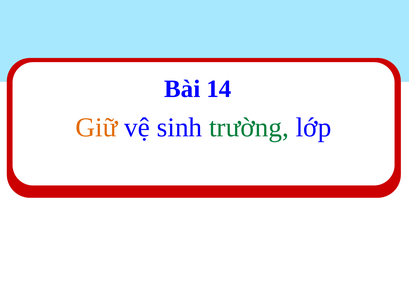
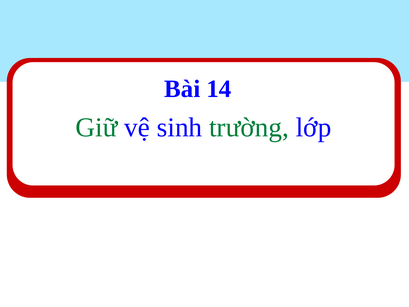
Giữ colour: orange -> green
